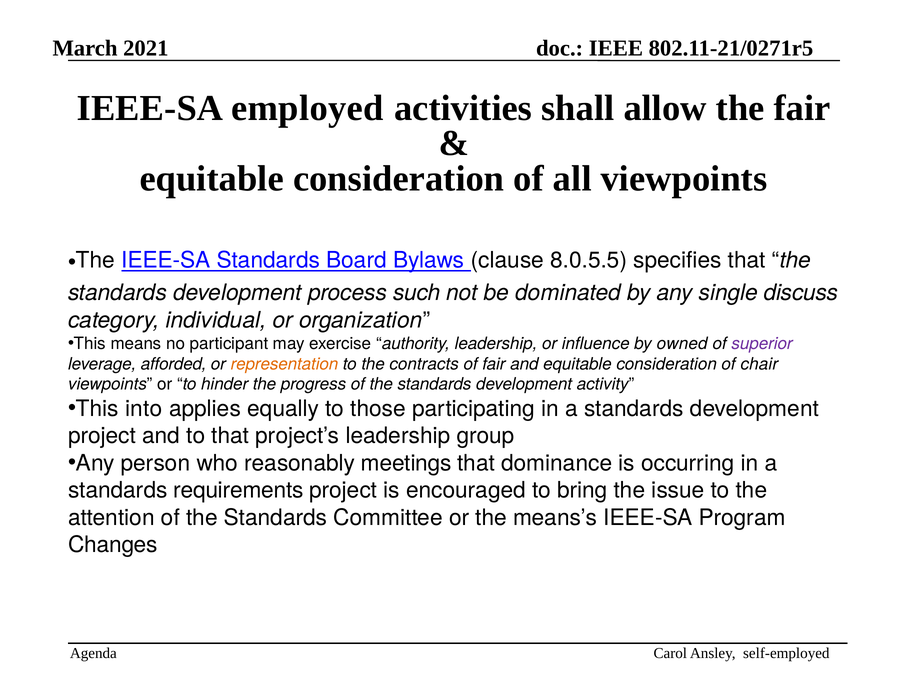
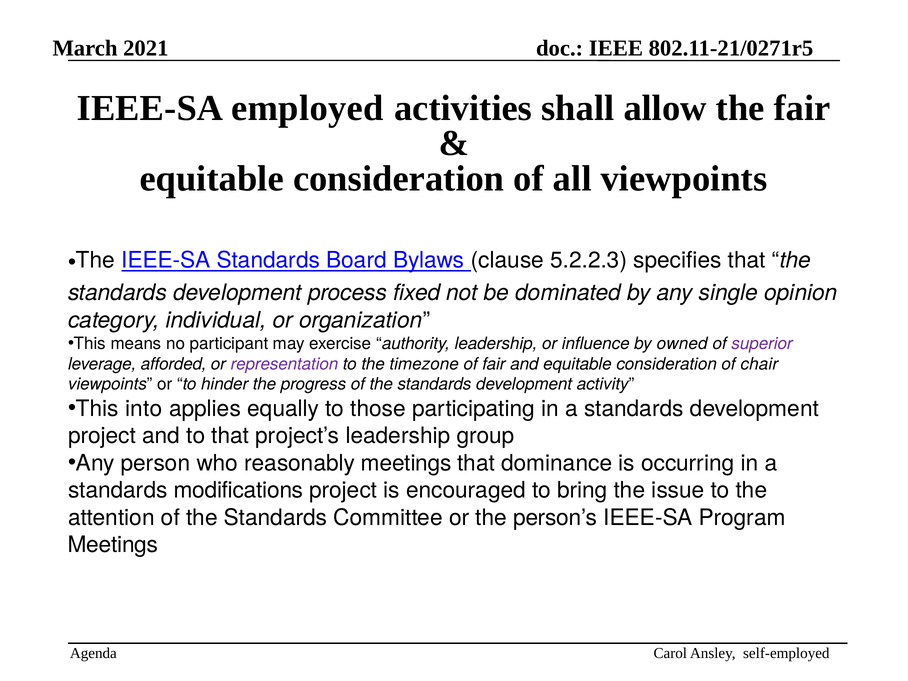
8.0.5.5: 8.0.5.5 -> 5.2.2.3
such: such -> fixed
discuss: discuss -> opinion
representation colour: orange -> purple
contracts: contracts -> timezone
requirements: requirements -> modifications
means’s: means’s -> person’s
Changes at (113, 545): Changes -> Meetings
